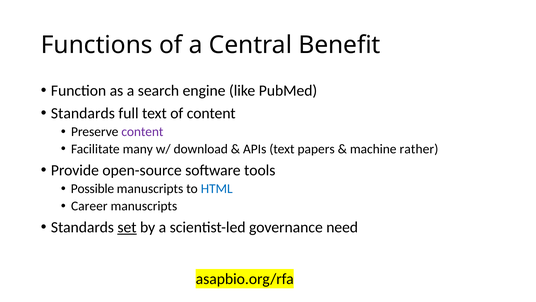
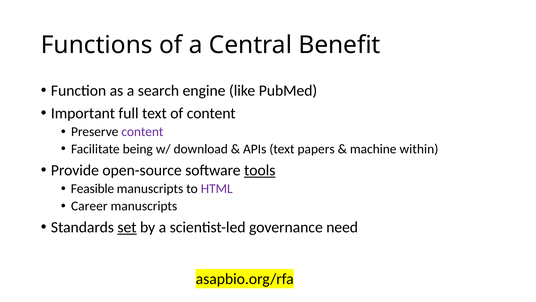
Standards at (83, 113): Standards -> Important
many: many -> being
rather: rather -> within
tools underline: none -> present
Possible: Possible -> Feasible
HTML colour: blue -> purple
